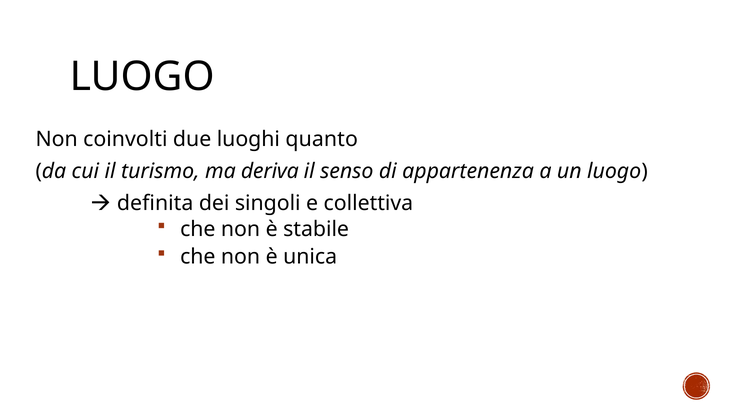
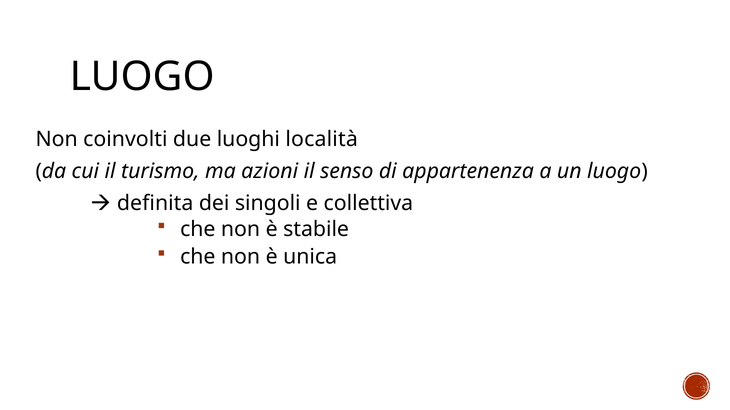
quanto: quanto -> località
deriva: deriva -> azioni
